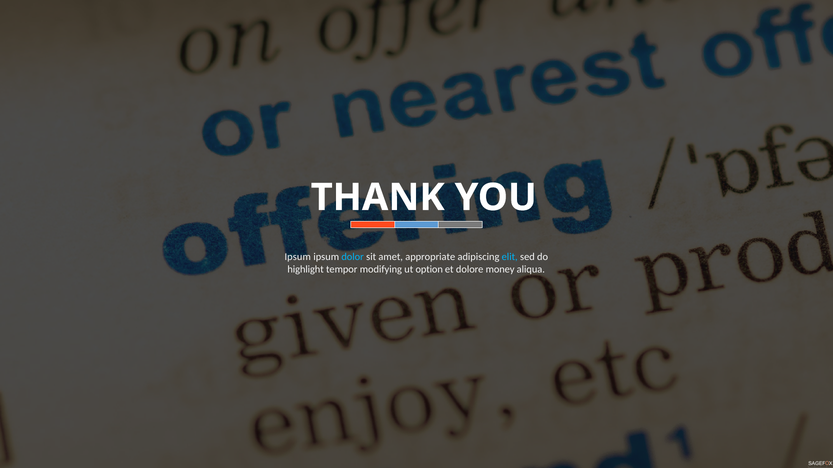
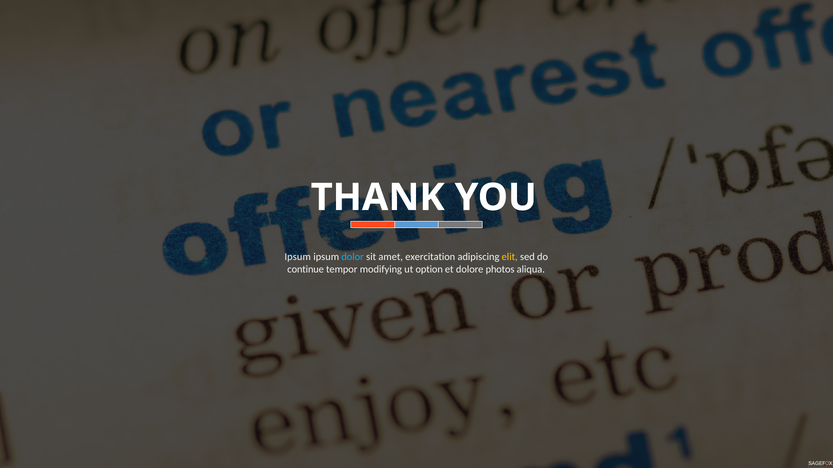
appropriate: appropriate -> exercitation
elit colour: light blue -> yellow
highlight: highlight -> continue
money: money -> photos
